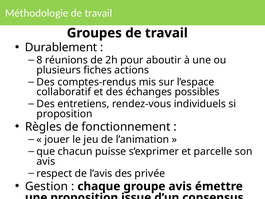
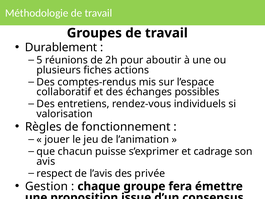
8: 8 -> 5
proposition at (65, 114): proposition -> valorisation
parcelle: parcelle -> cadrage
groupe avis: avis -> fera
